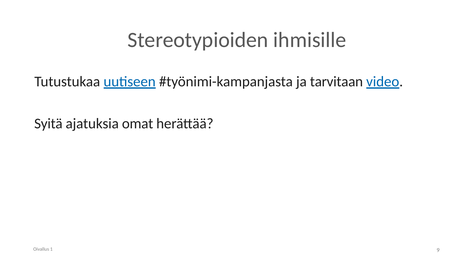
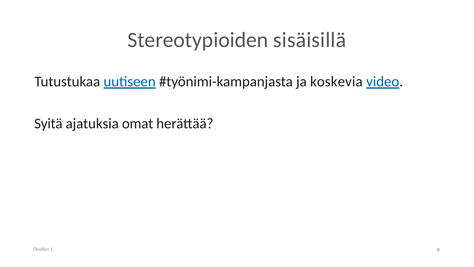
ihmisille: ihmisille -> sisäisillä
tarvitaan: tarvitaan -> koskevia
